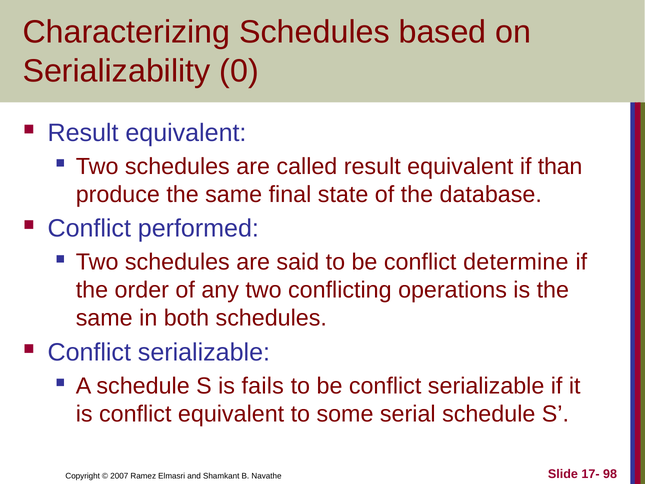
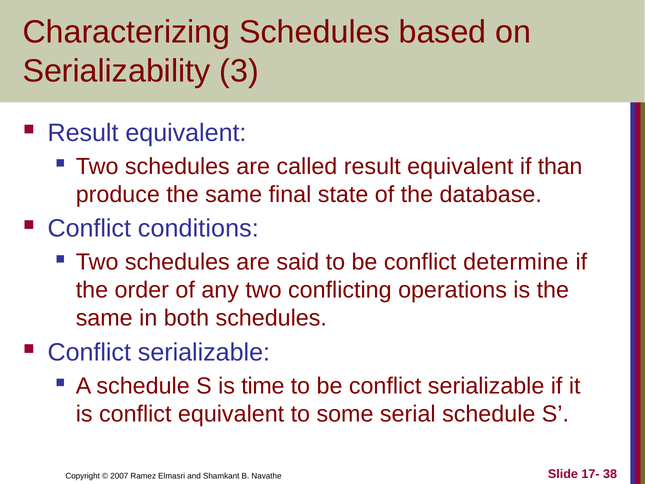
0: 0 -> 3
performed: performed -> conditions
fails: fails -> time
98: 98 -> 38
